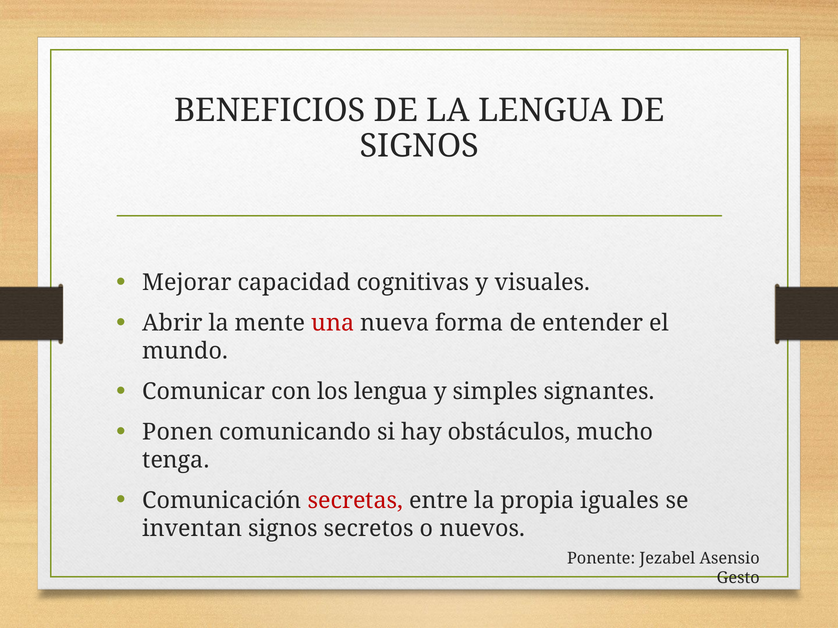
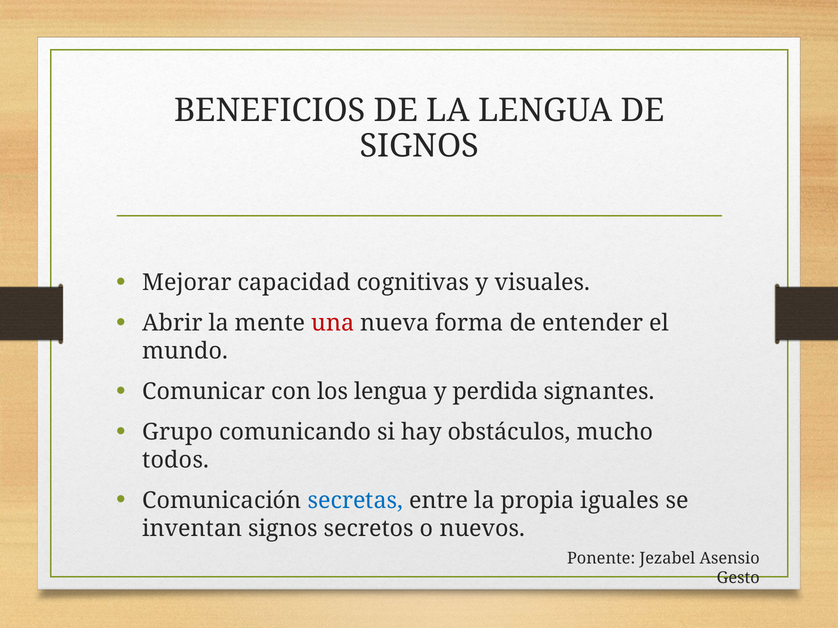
simples: simples -> perdida
Ponen: Ponen -> Grupo
tenga: tenga -> todos
secretas colour: red -> blue
